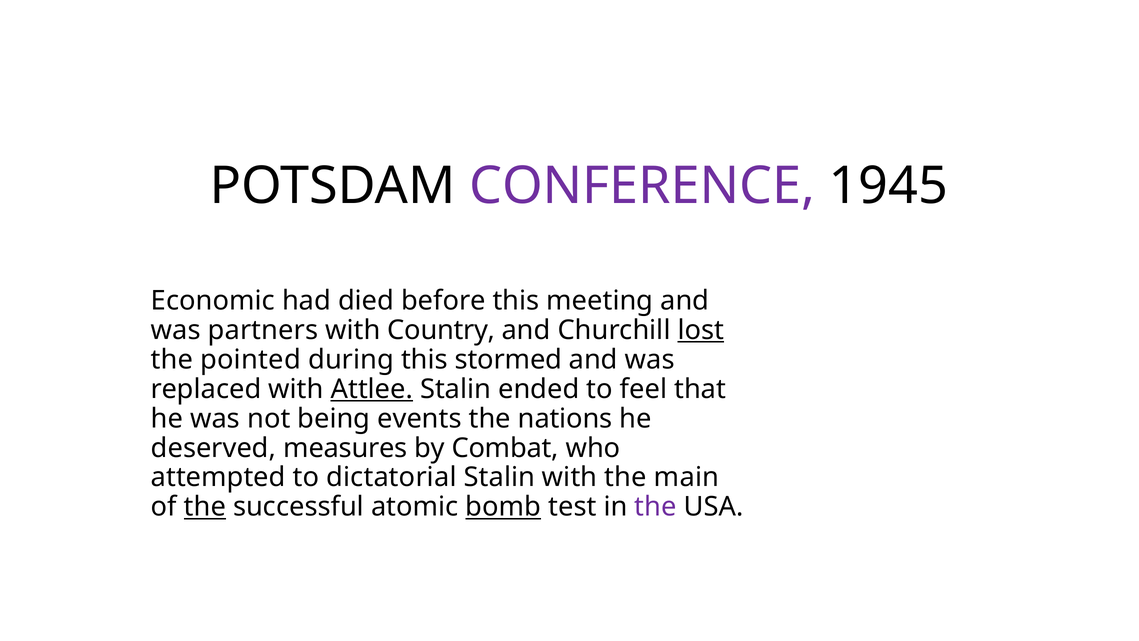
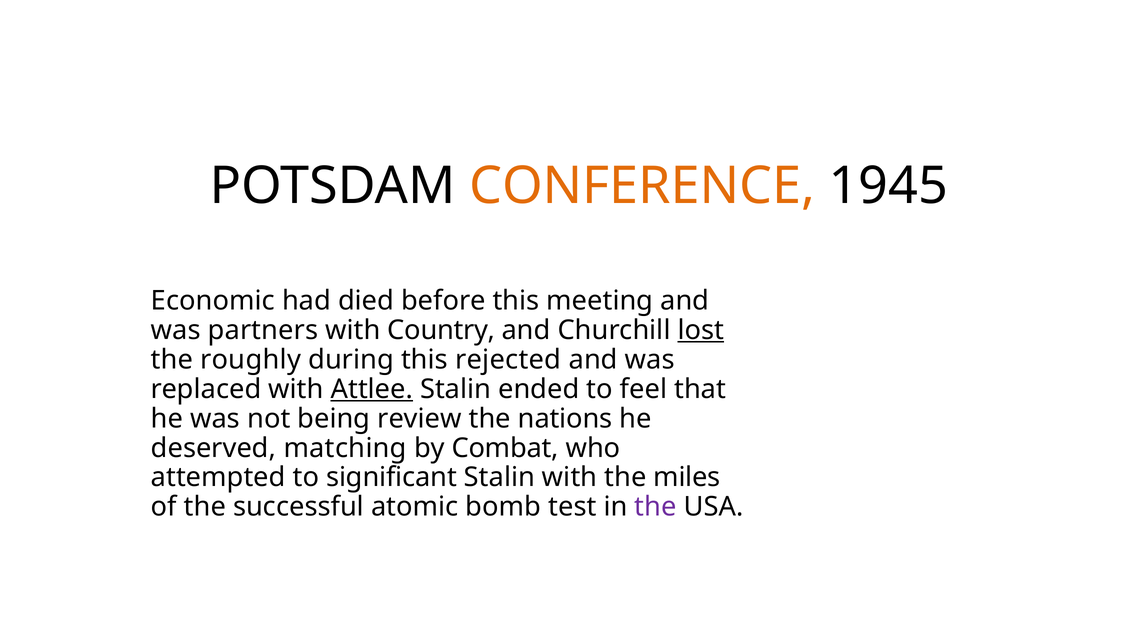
CONFERENCE colour: purple -> orange
pointed: pointed -> roughly
stormed: stormed -> rejected
events: events -> review
measures: measures -> matching
dictatorial: dictatorial -> significant
main: main -> miles
the at (205, 507) underline: present -> none
bomb underline: present -> none
